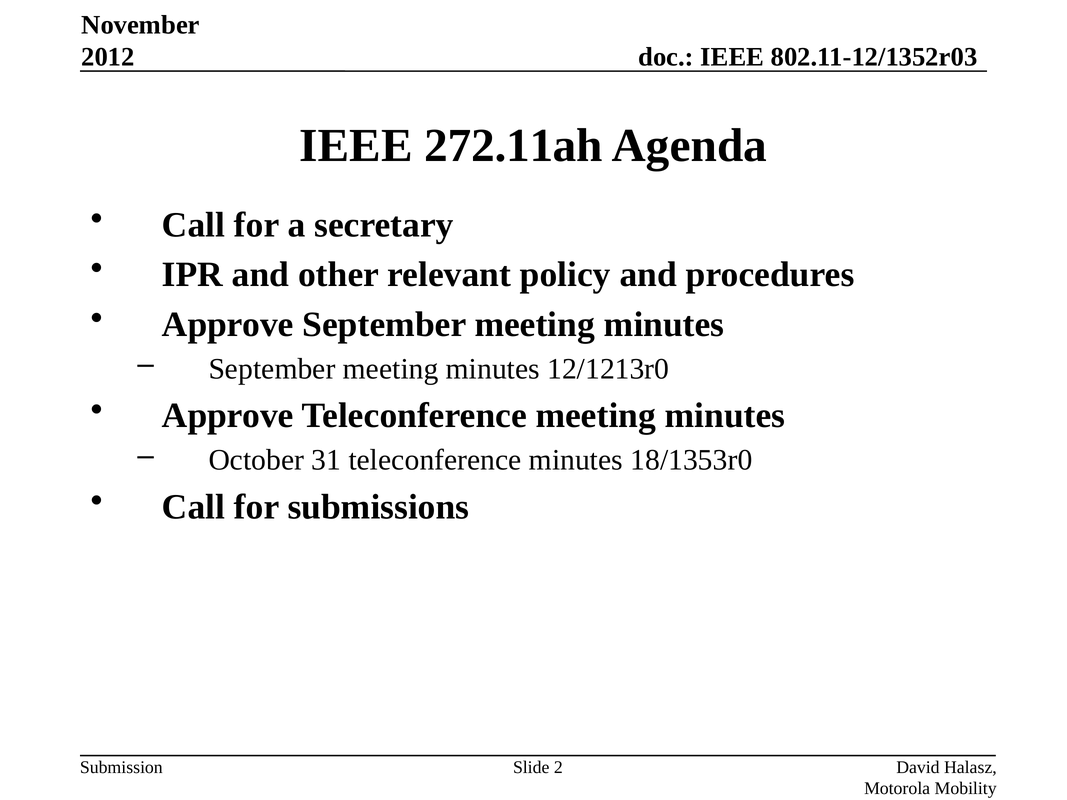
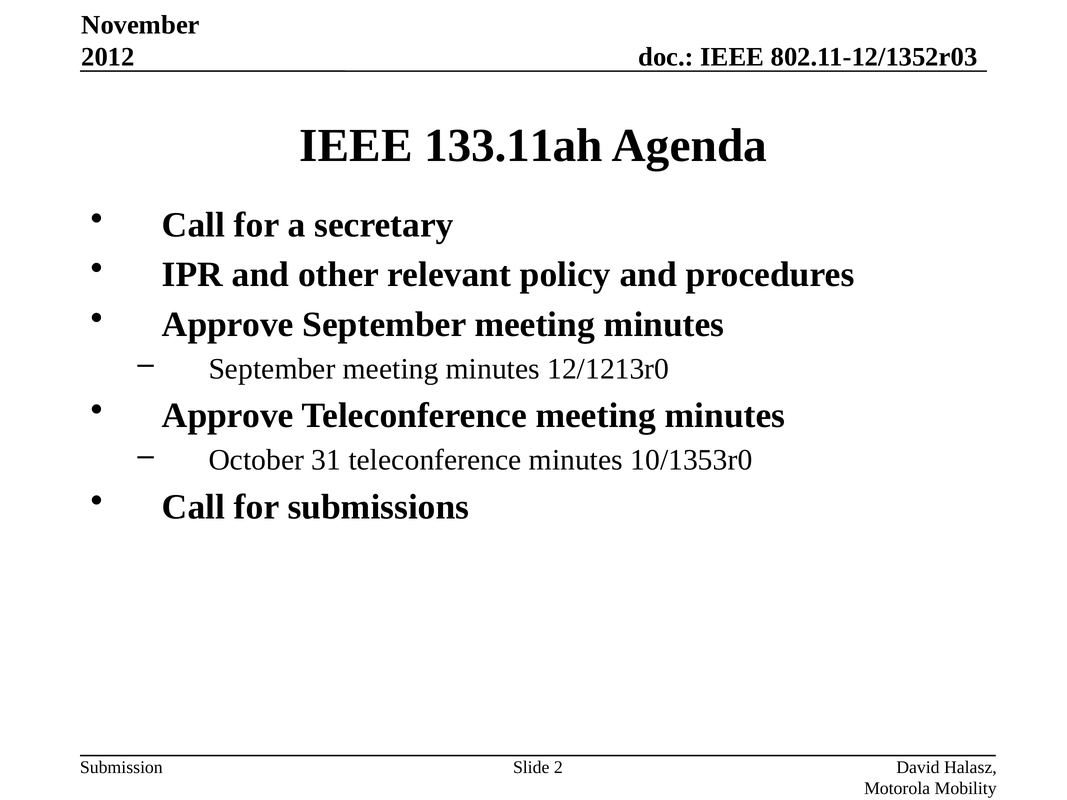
272.11ah: 272.11ah -> 133.11ah
18/1353r0: 18/1353r0 -> 10/1353r0
